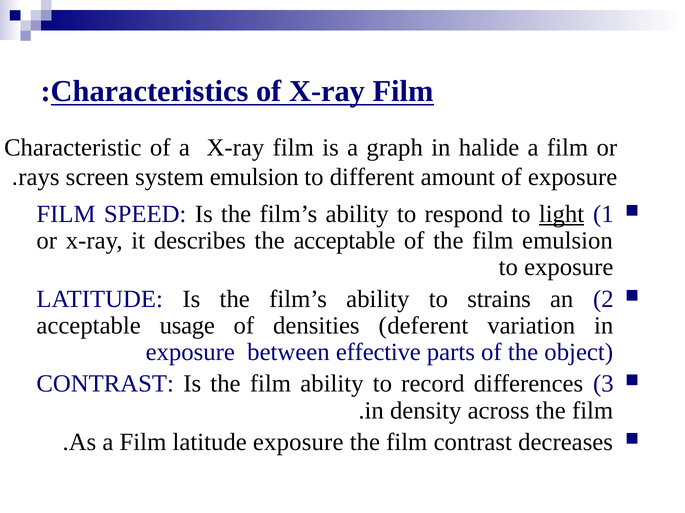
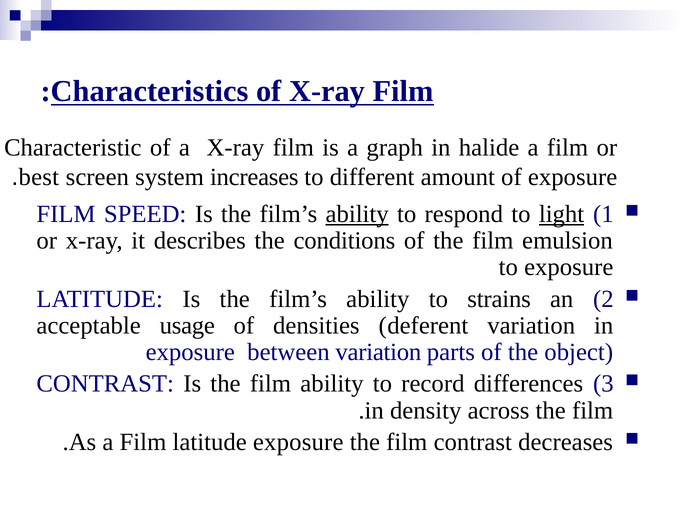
rays: rays -> best
system emulsion: emulsion -> increases
ability at (357, 214) underline: none -> present
the acceptable: acceptable -> conditions
between effective: effective -> variation
